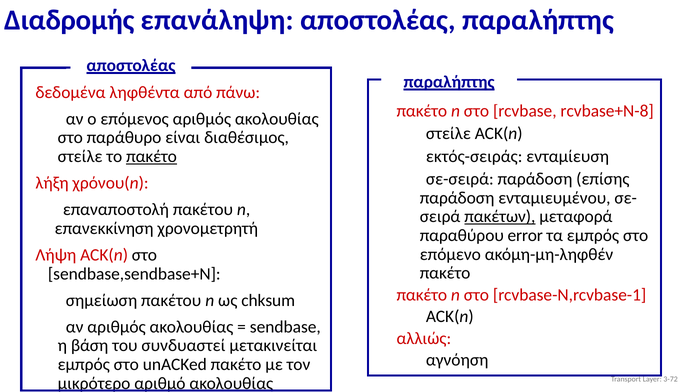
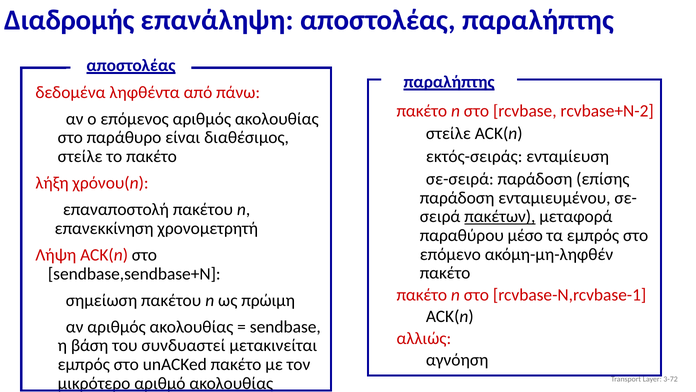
rcvbase+N-8: rcvbase+N-8 -> rcvbase+N-2
πακέτο at (152, 156) underline: present -> none
error: error -> μέσο
chksum: chksum -> πρώιμη
